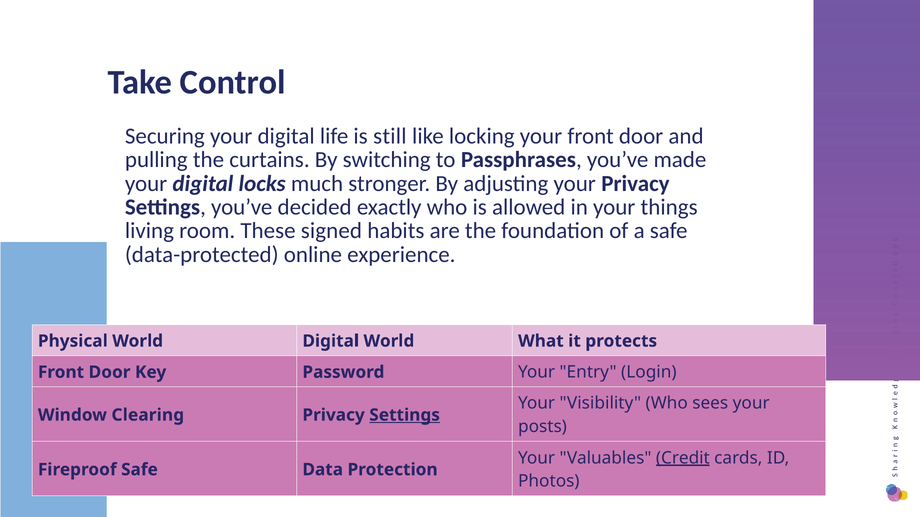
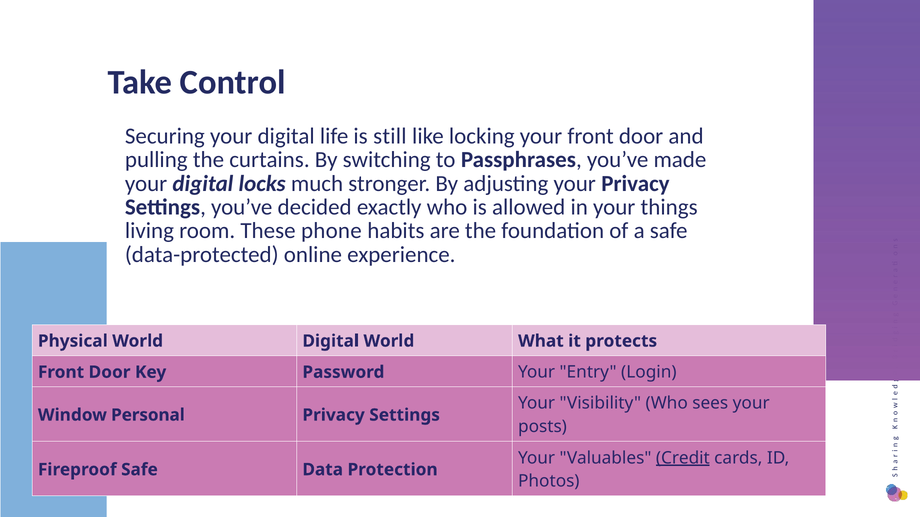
signed: signed -> phone
Clearing: Clearing -> Personal
Settings at (405, 415) underline: present -> none
